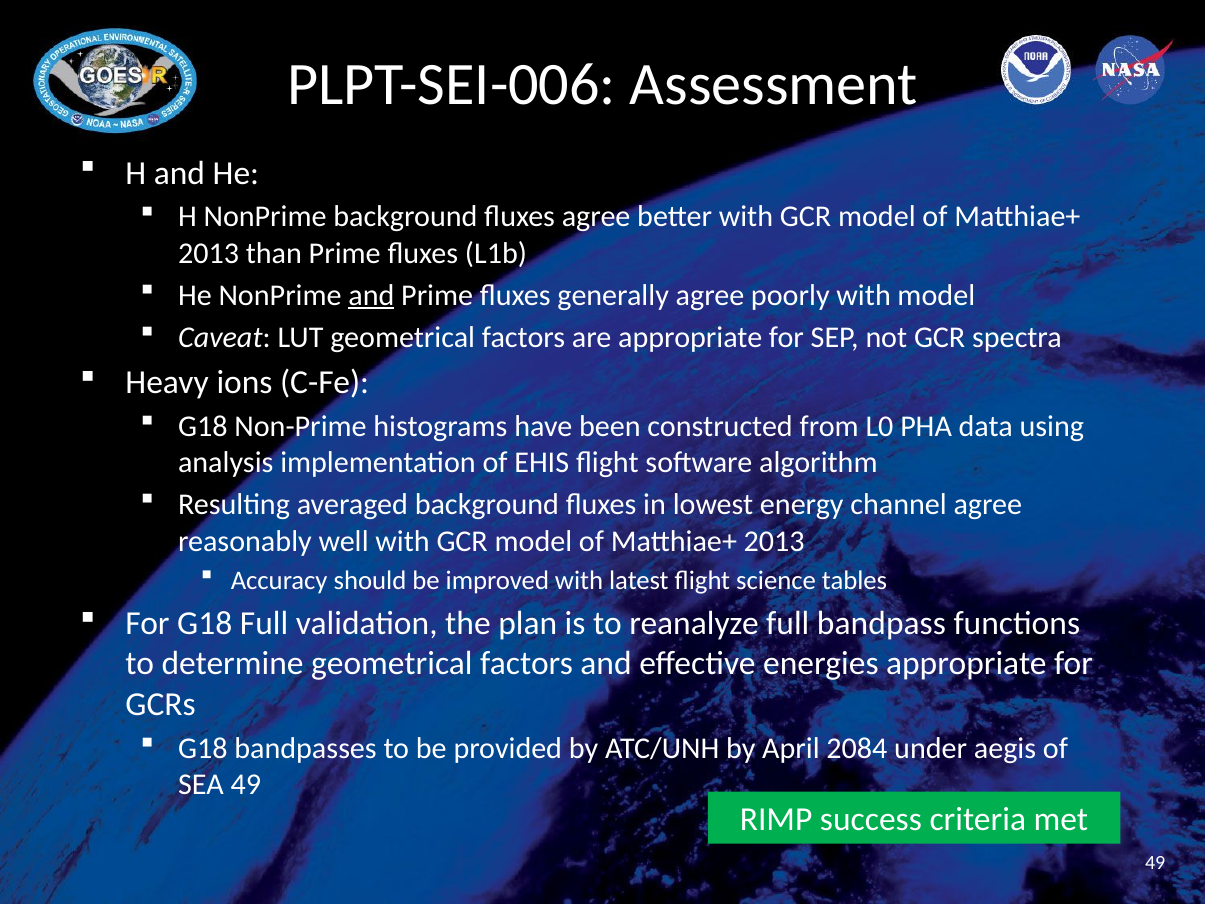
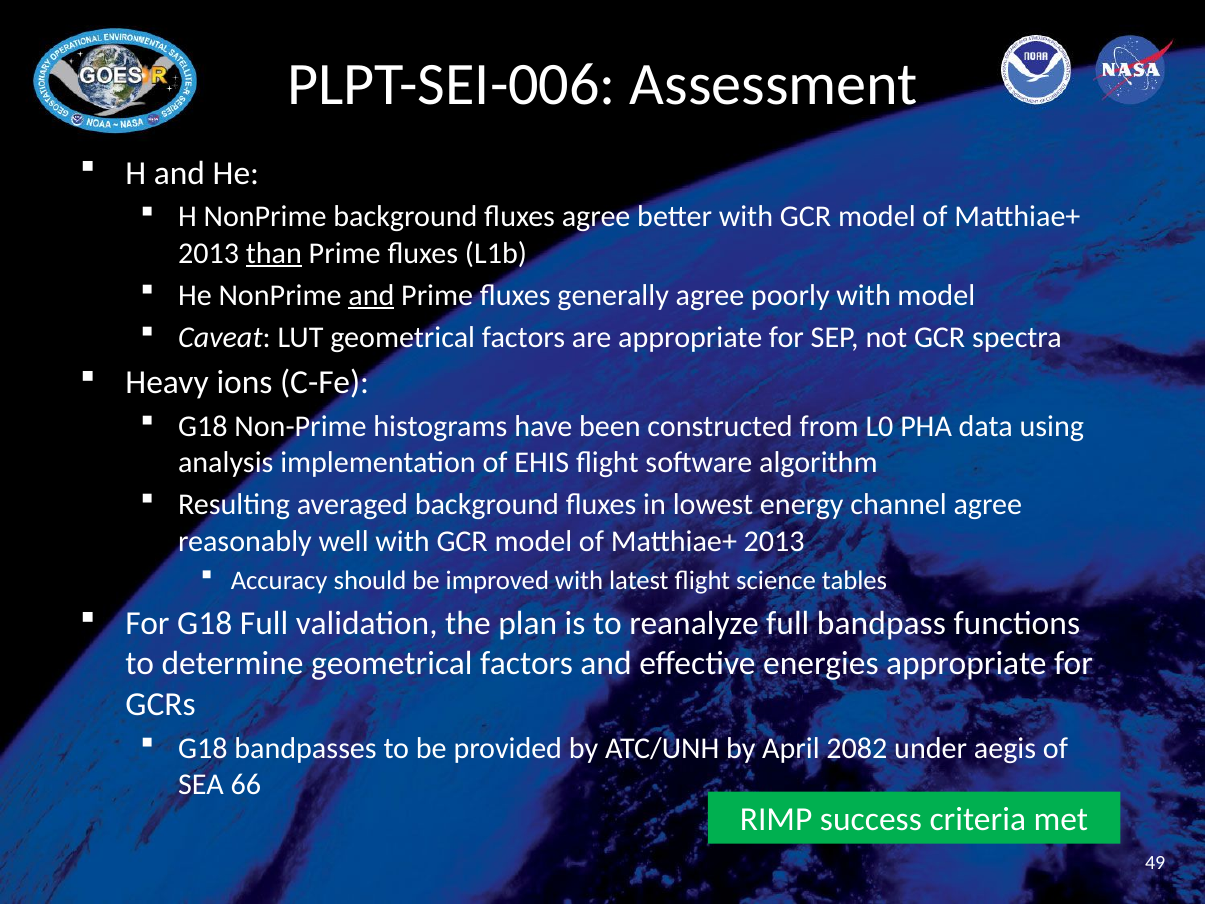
than underline: none -> present
2084: 2084 -> 2082
SEA 49: 49 -> 66
